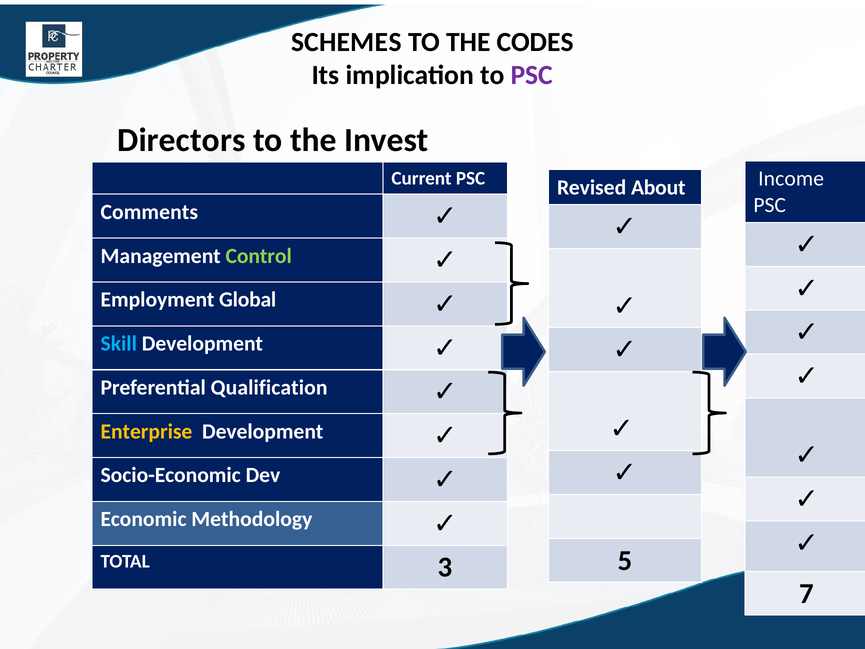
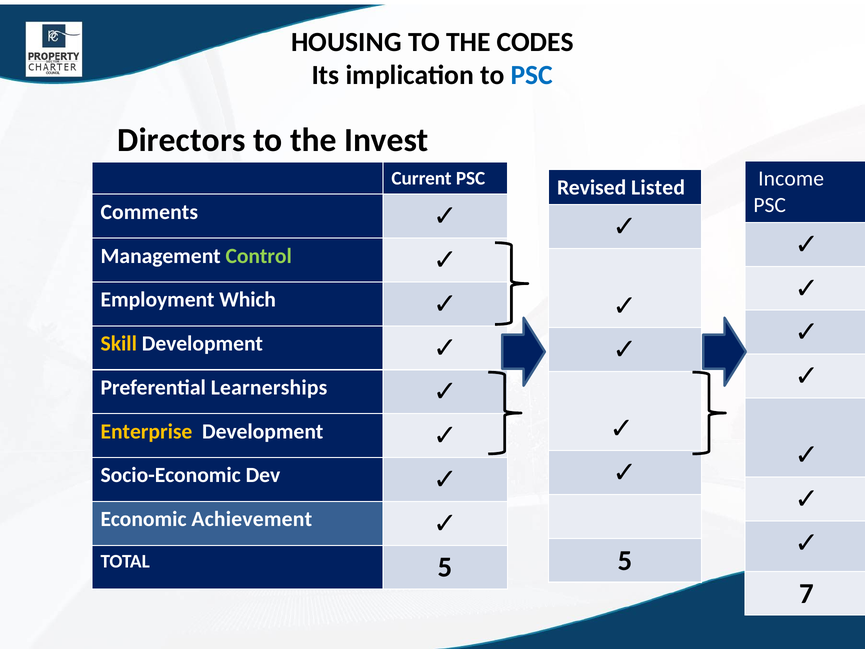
SCHEMES: SCHEMES -> HOUSING
PSC at (532, 75) colour: purple -> blue
About: About -> Listed
Global: Global -> Which
Skill colour: light blue -> yellow
Qualification: Qualification -> Learnerships
Methodology: Methodology -> Achievement
TOTAL 3: 3 -> 5
